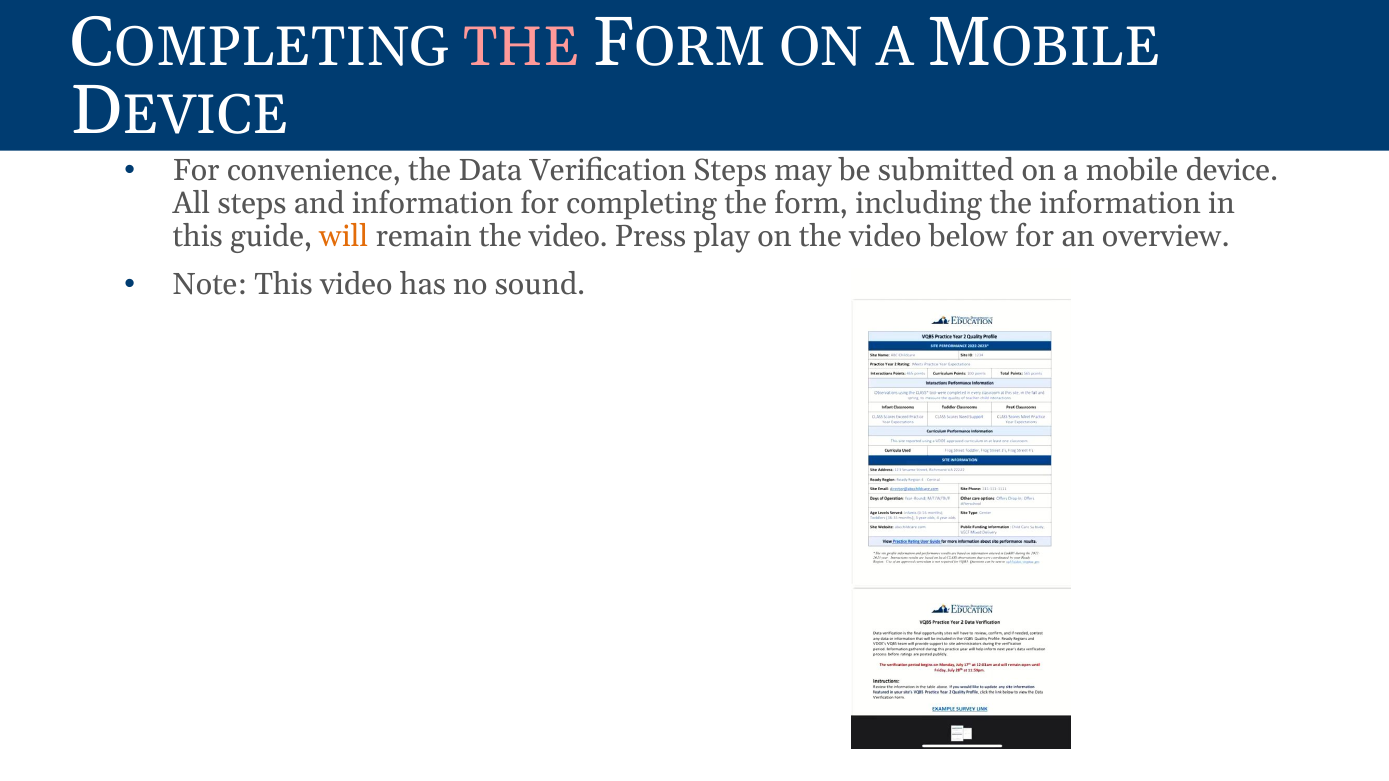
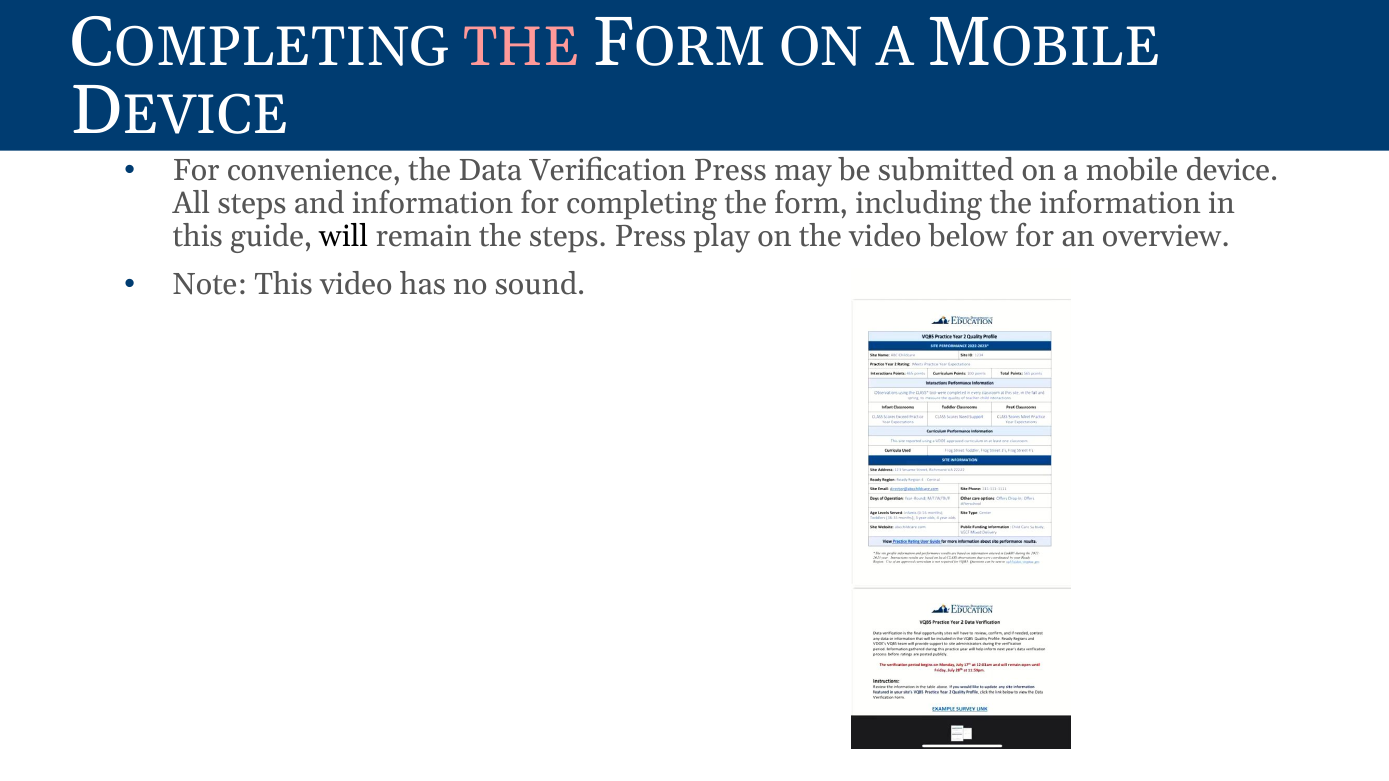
Verification Steps: Steps -> Press
will colour: orange -> black
remain the video: video -> steps
